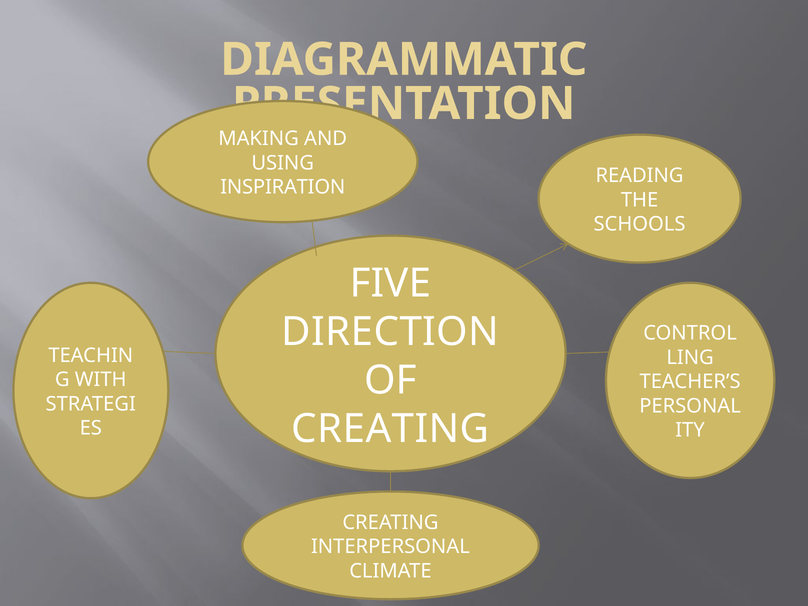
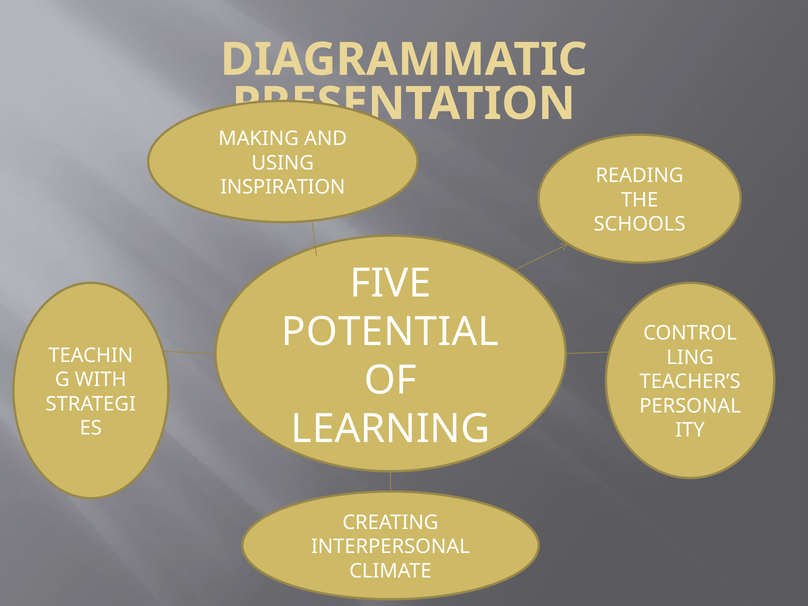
DIRECTION: DIRECTION -> POTENTIAL
CREATING at (390, 429): CREATING -> LEARNING
